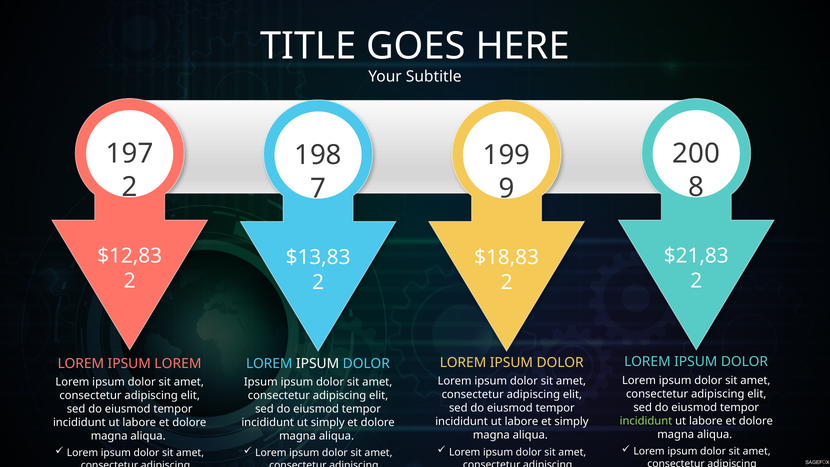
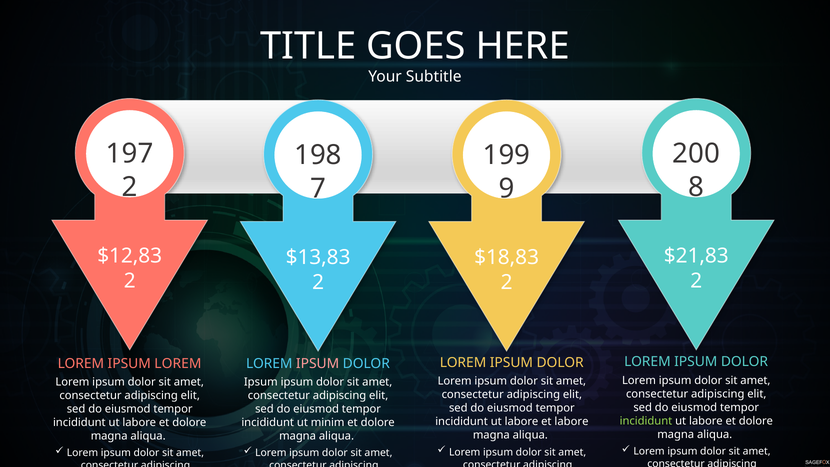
IPSUM at (318, 363) colour: white -> pink
et simply: simply -> labore
ut simply: simply -> minim
